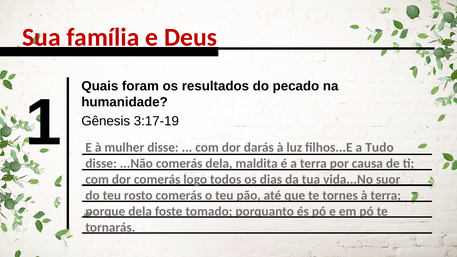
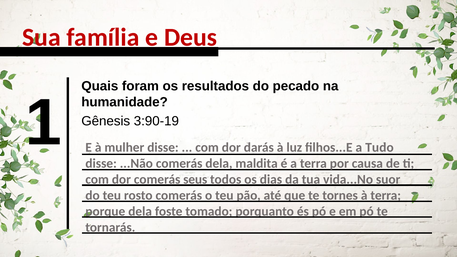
3:17-19: 3:17-19 -> 3:90-19
logo: logo -> seus
